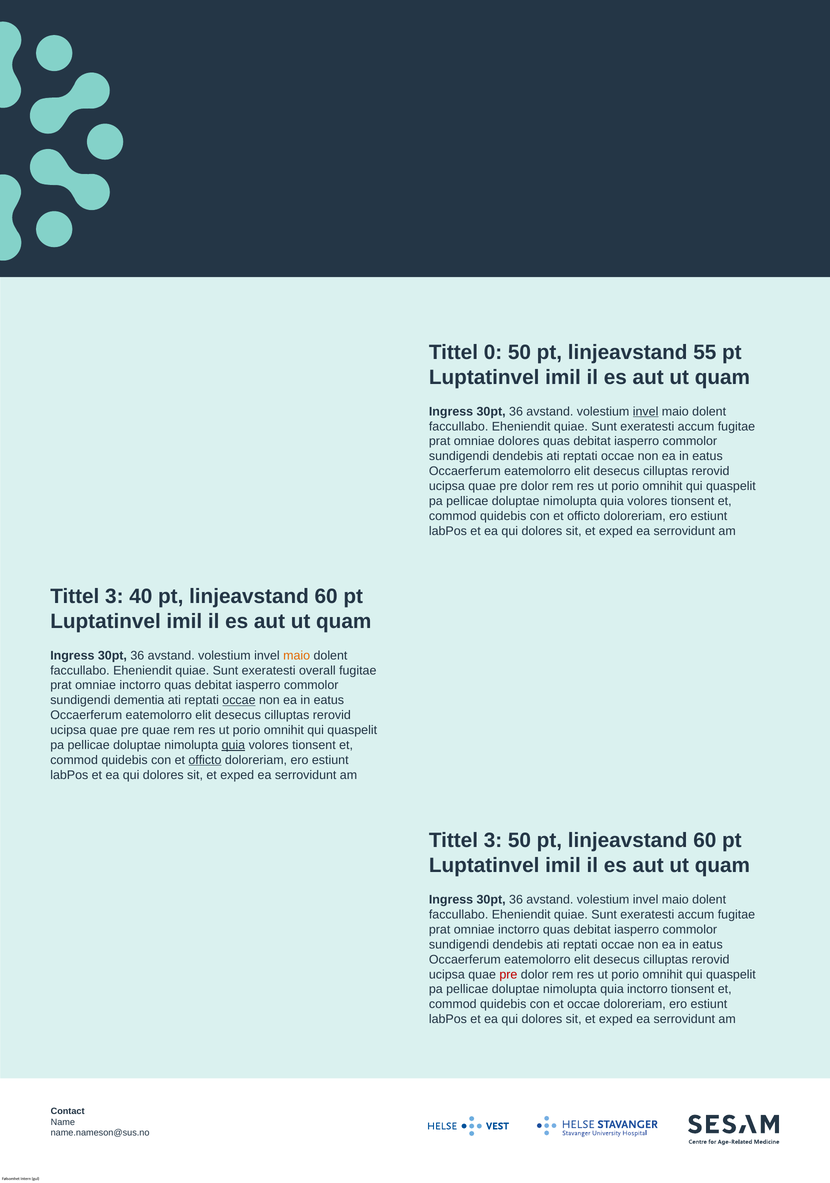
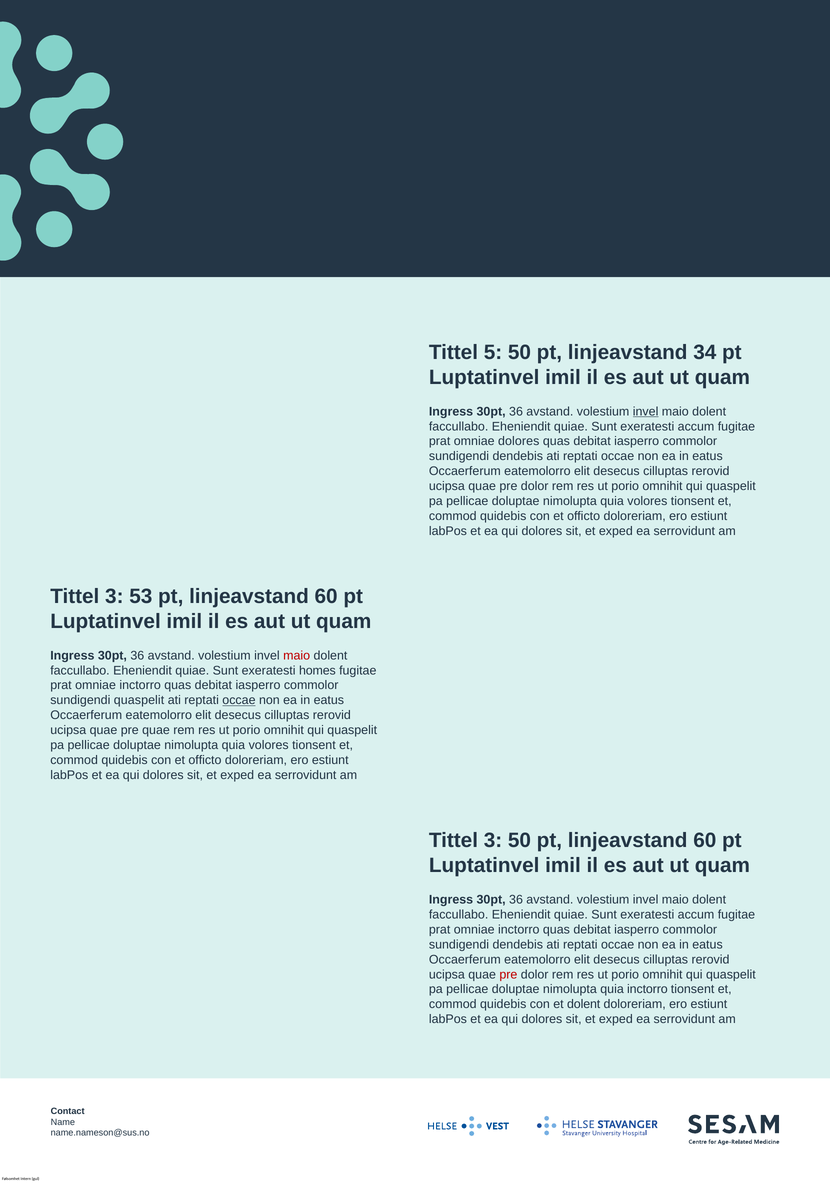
0: 0 -> 5
55: 55 -> 34
40: 40 -> 53
maio at (297, 655) colour: orange -> red
overall: overall -> homes
sundigendi dementia: dementia -> quaspelit
quia at (233, 745) underline: present -> none
officto at (205, 760) underline: present -> none
et occae: occae -> dolent
